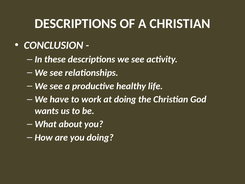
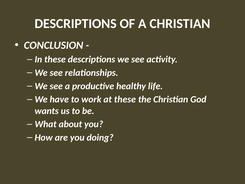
at doing: doing -> these
